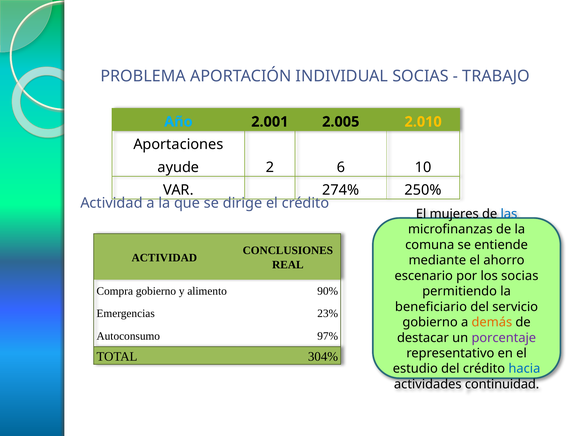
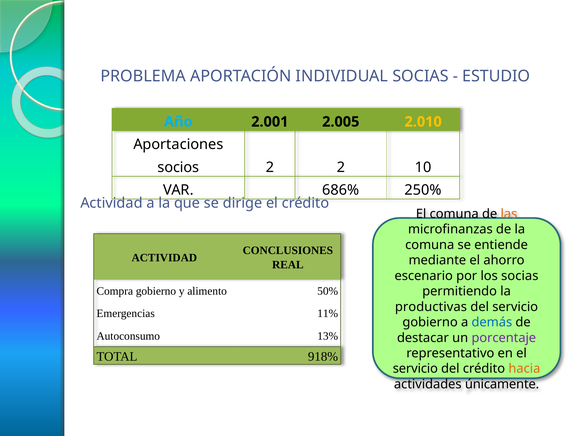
TRABAJO: TRABAJO -> ESTUDIO
ayude: ayude -> socios
2 6: 6 -> 2
274%: 274% -> 686%
El mujeres: mujeres -> comuna
las colour: blue -> orange
90%: 90% -> 50%
beneficiario: beneficiario -> productivas
23%: 23% -> 11%
demás colour: orange -> blue
97%: 97% -> 13%
304%: 304% -> 918%
estudio at (415, 369): estudio -> servicio
hacia colour: blue -> orange
continuidad: continuidad -> únicamente
